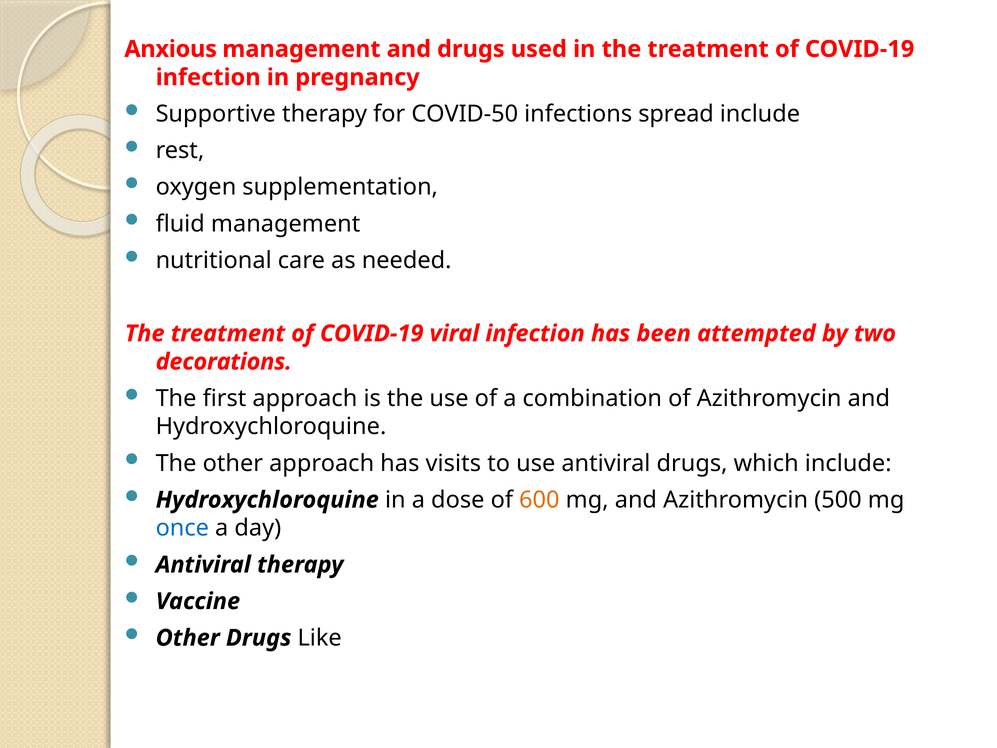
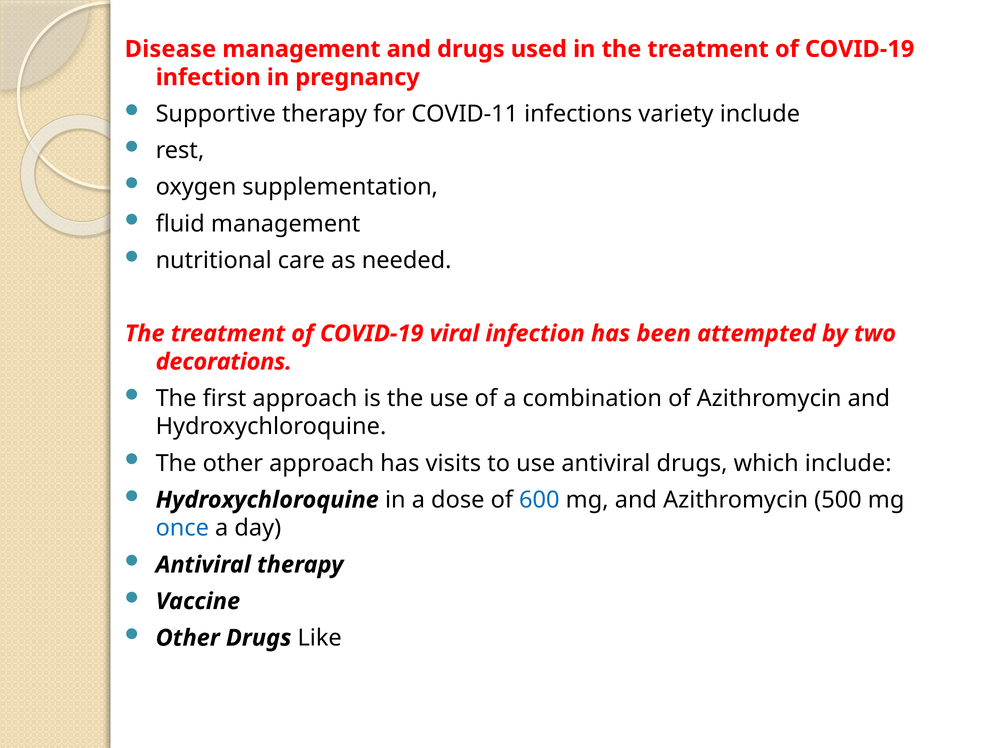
Anxious: Anxious -> Disease
COVID-50: COVID-50 -> COVID-11
spread: spread -> variety
600 colour: orange -> blue
